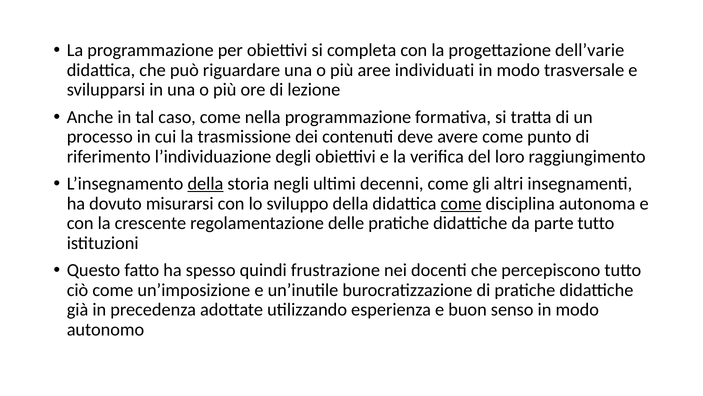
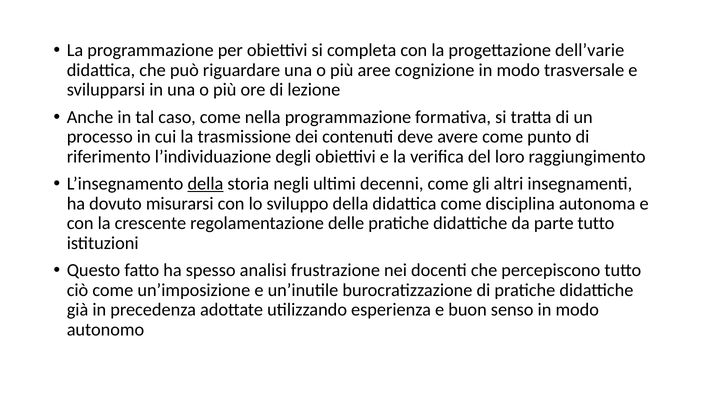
individuati: individuati -> cognizione
come at (461, 203) underline: present -> none
quindi: quindi -> analisi
